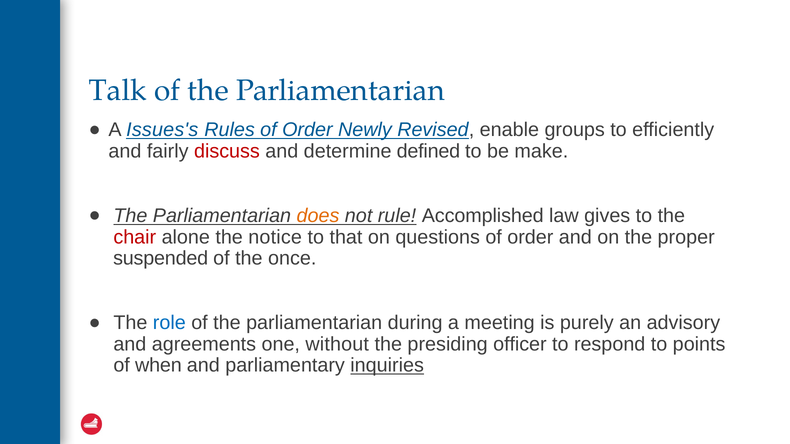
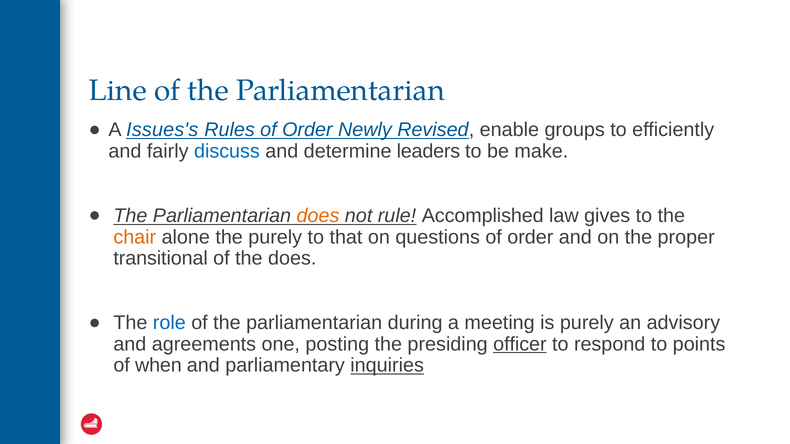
Talk: Talk -> Line
discuss colour: red -> blue
defined: defined -> leaders
chair colour: red -> orange
the notice: notice -> purely
suspended: suspended -> transitional
the once: once -> does
without: without -> posting
officer underline: none -> present
